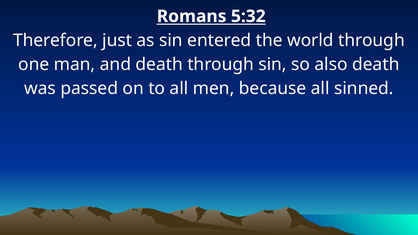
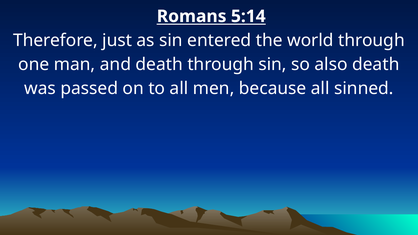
5:32: 5:32 -> 5:14
